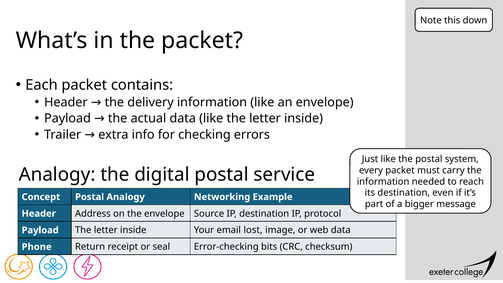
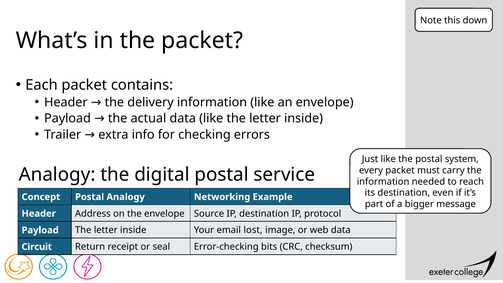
Phone: Phone -> Circuit
